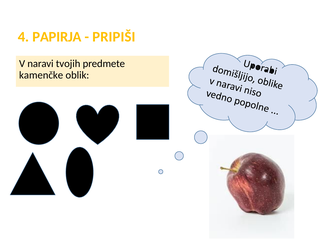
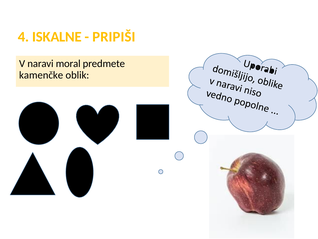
PAPIRJA: PAPIRJA -> ISKALNE
tvojih: tvojih -> moral
